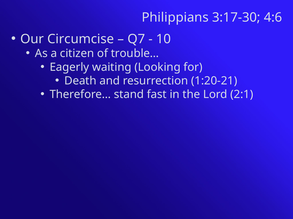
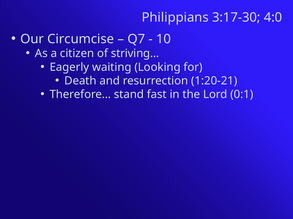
4:6: 4:6 -> 4:0
trouble…: trouble… -> striving…
2:1: 2:1 -> 0:1
